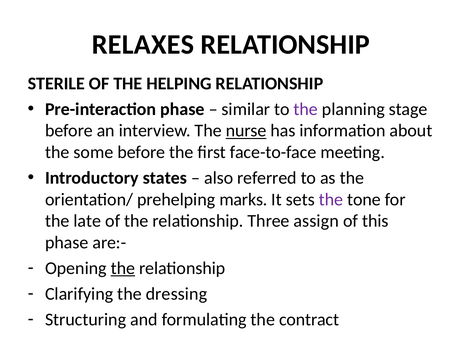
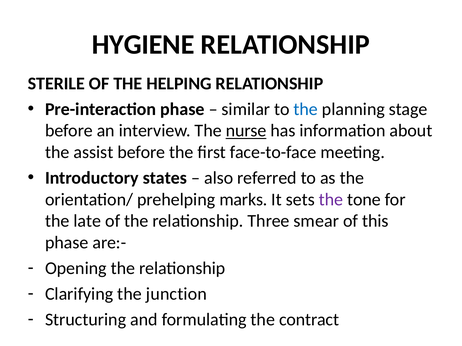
RELAXES: RELAXES -> HYGIENE
the at (306, 109) colour: purple -> blue
some: some -> assist
assign: assign -> smear
the at (123, 269) underline: present -> none
dressing: dressing -> junction
